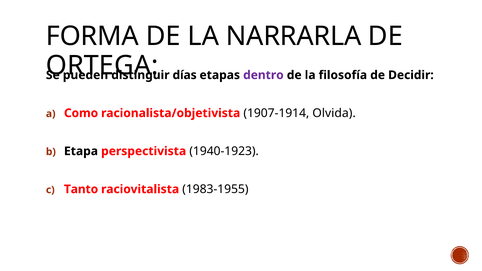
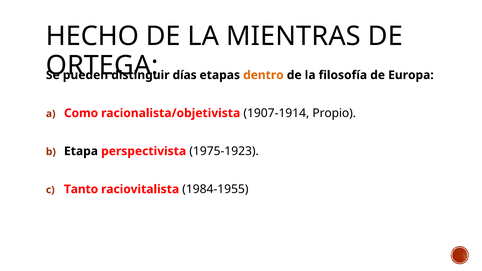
FORMA: FORMA -> HECHO
NARRARLA: NARRARLA -> MIENTRAS
dentro colour: purple -> orange
Decidir: Decidir -> Europa
Olvida: Olvida -> Propio
1940-1923: 1940-1923 -> 1975-1923
1983-1955: 1983-1955 -> 1984-1955
